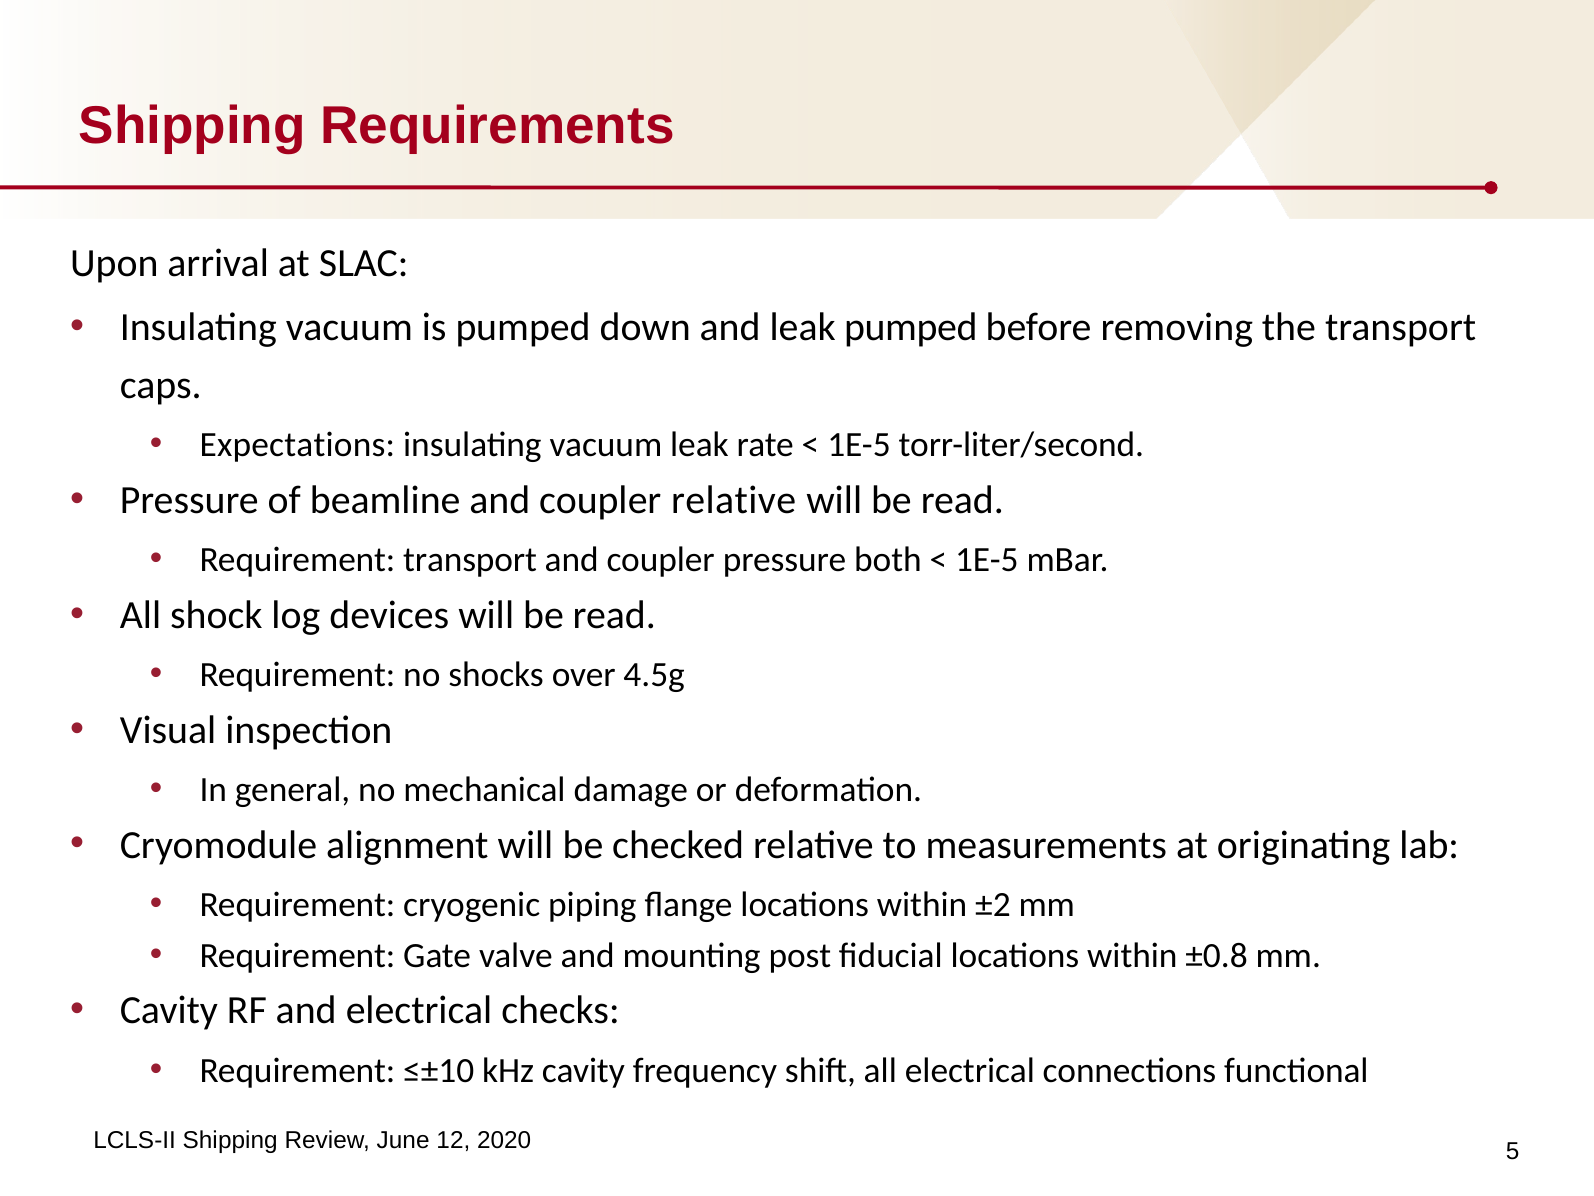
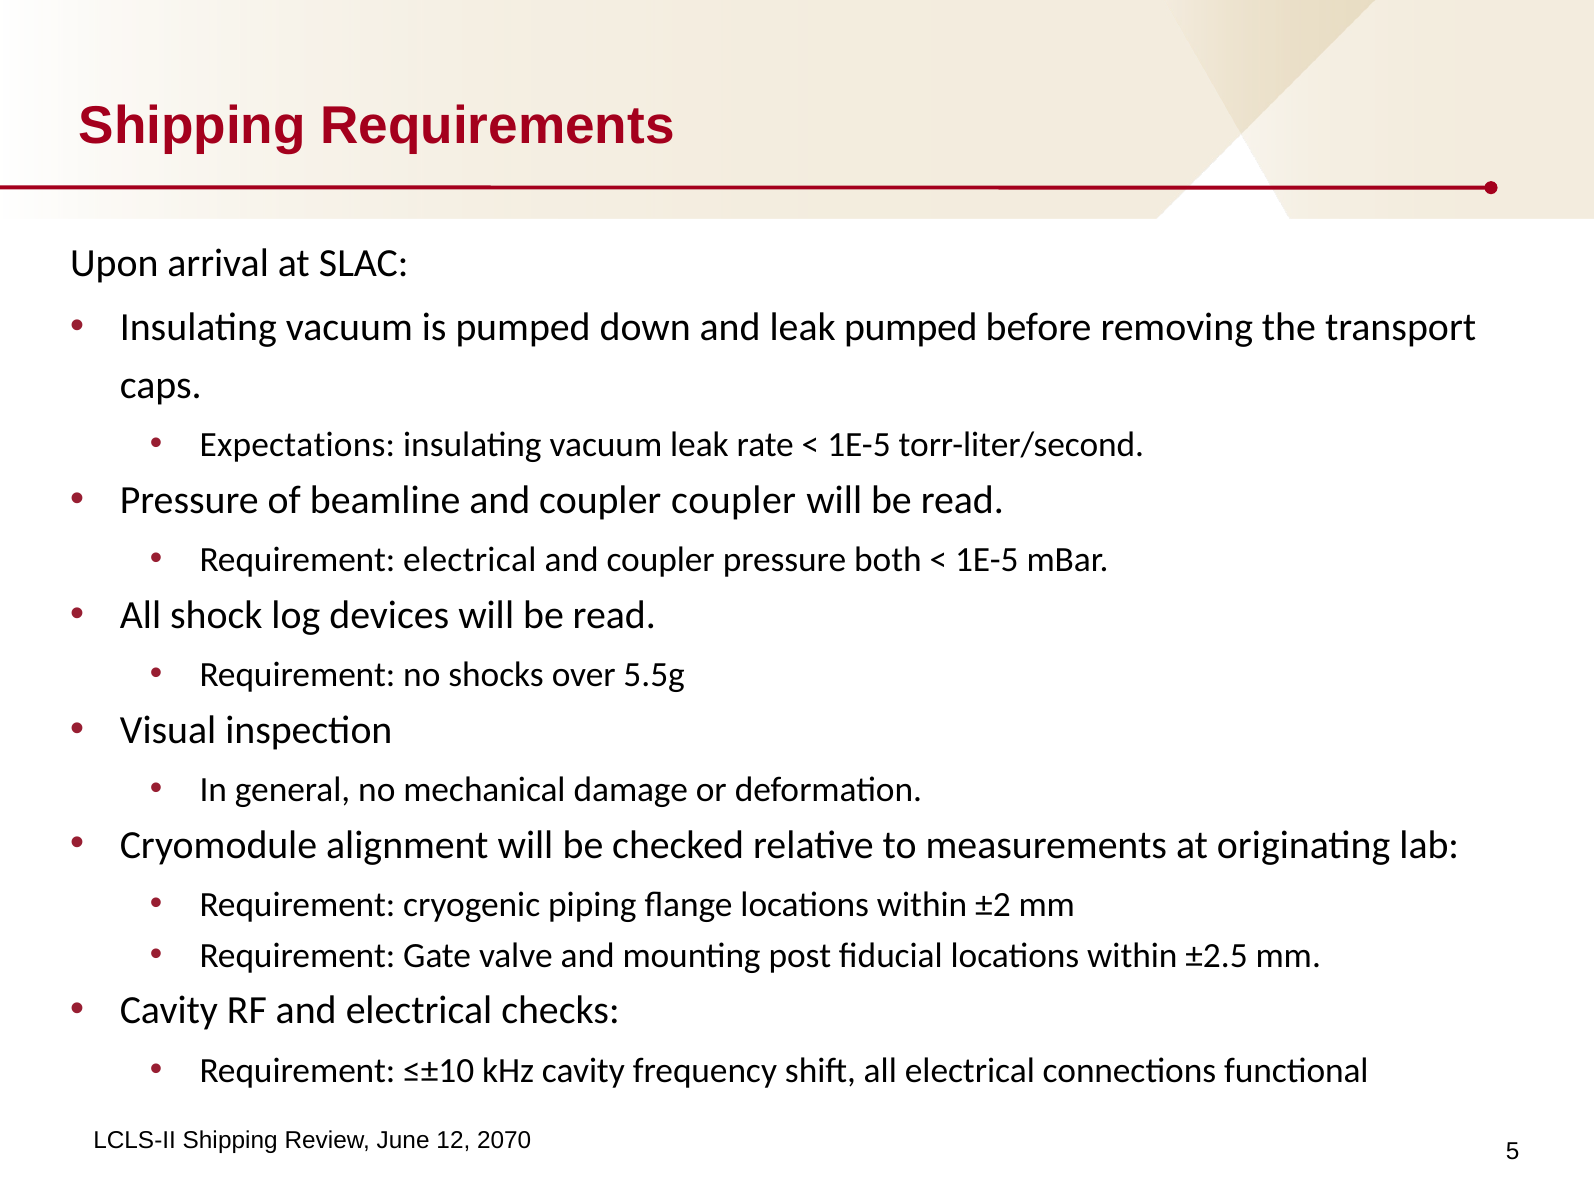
coupler relative: relative -> coupler
Requirement transport: transport -> electrical
4.5g: 4.5g -> 5.5g
±0.8: ±0.8 -> ±2.5
2020: 2020 -> 2070
